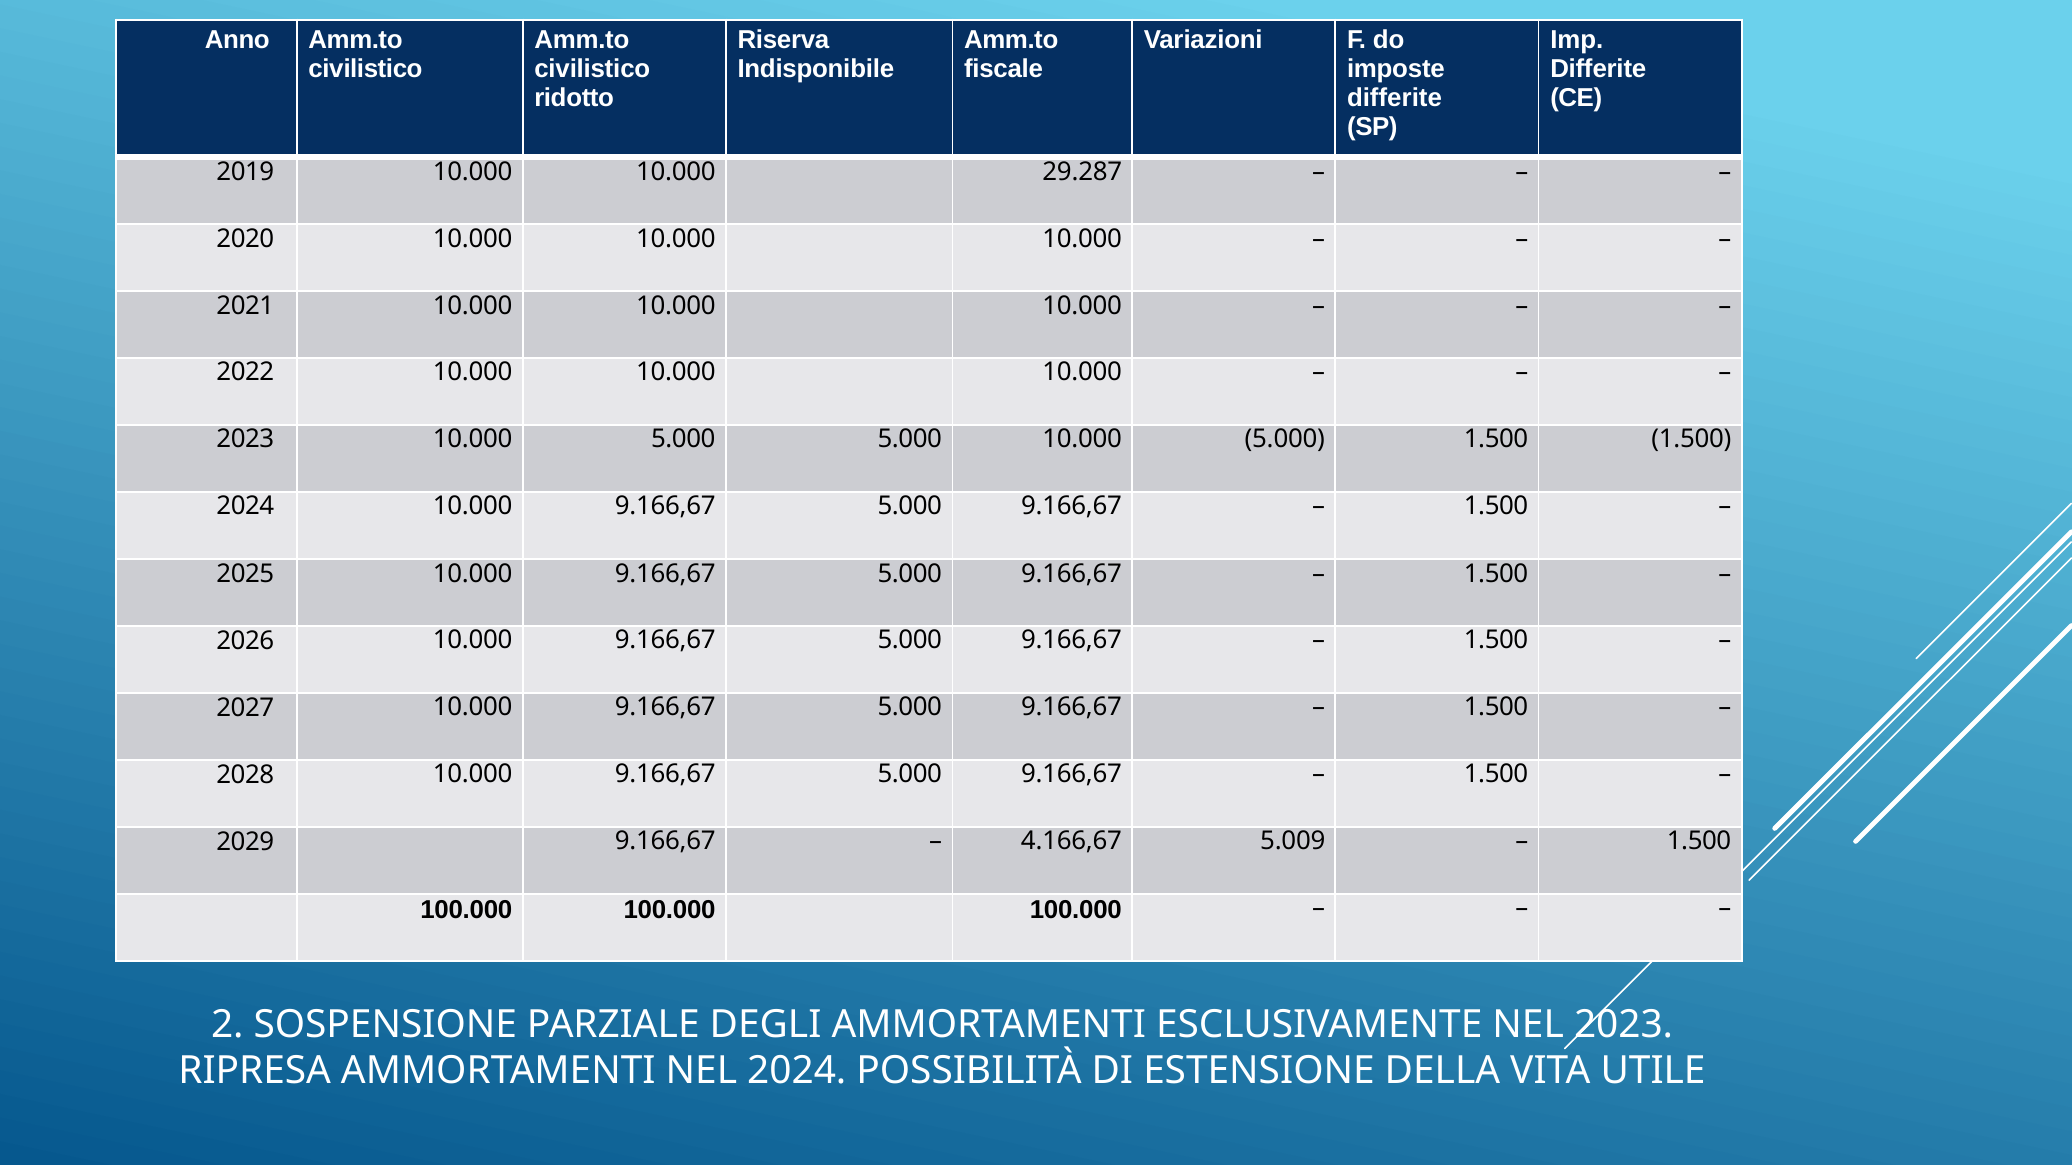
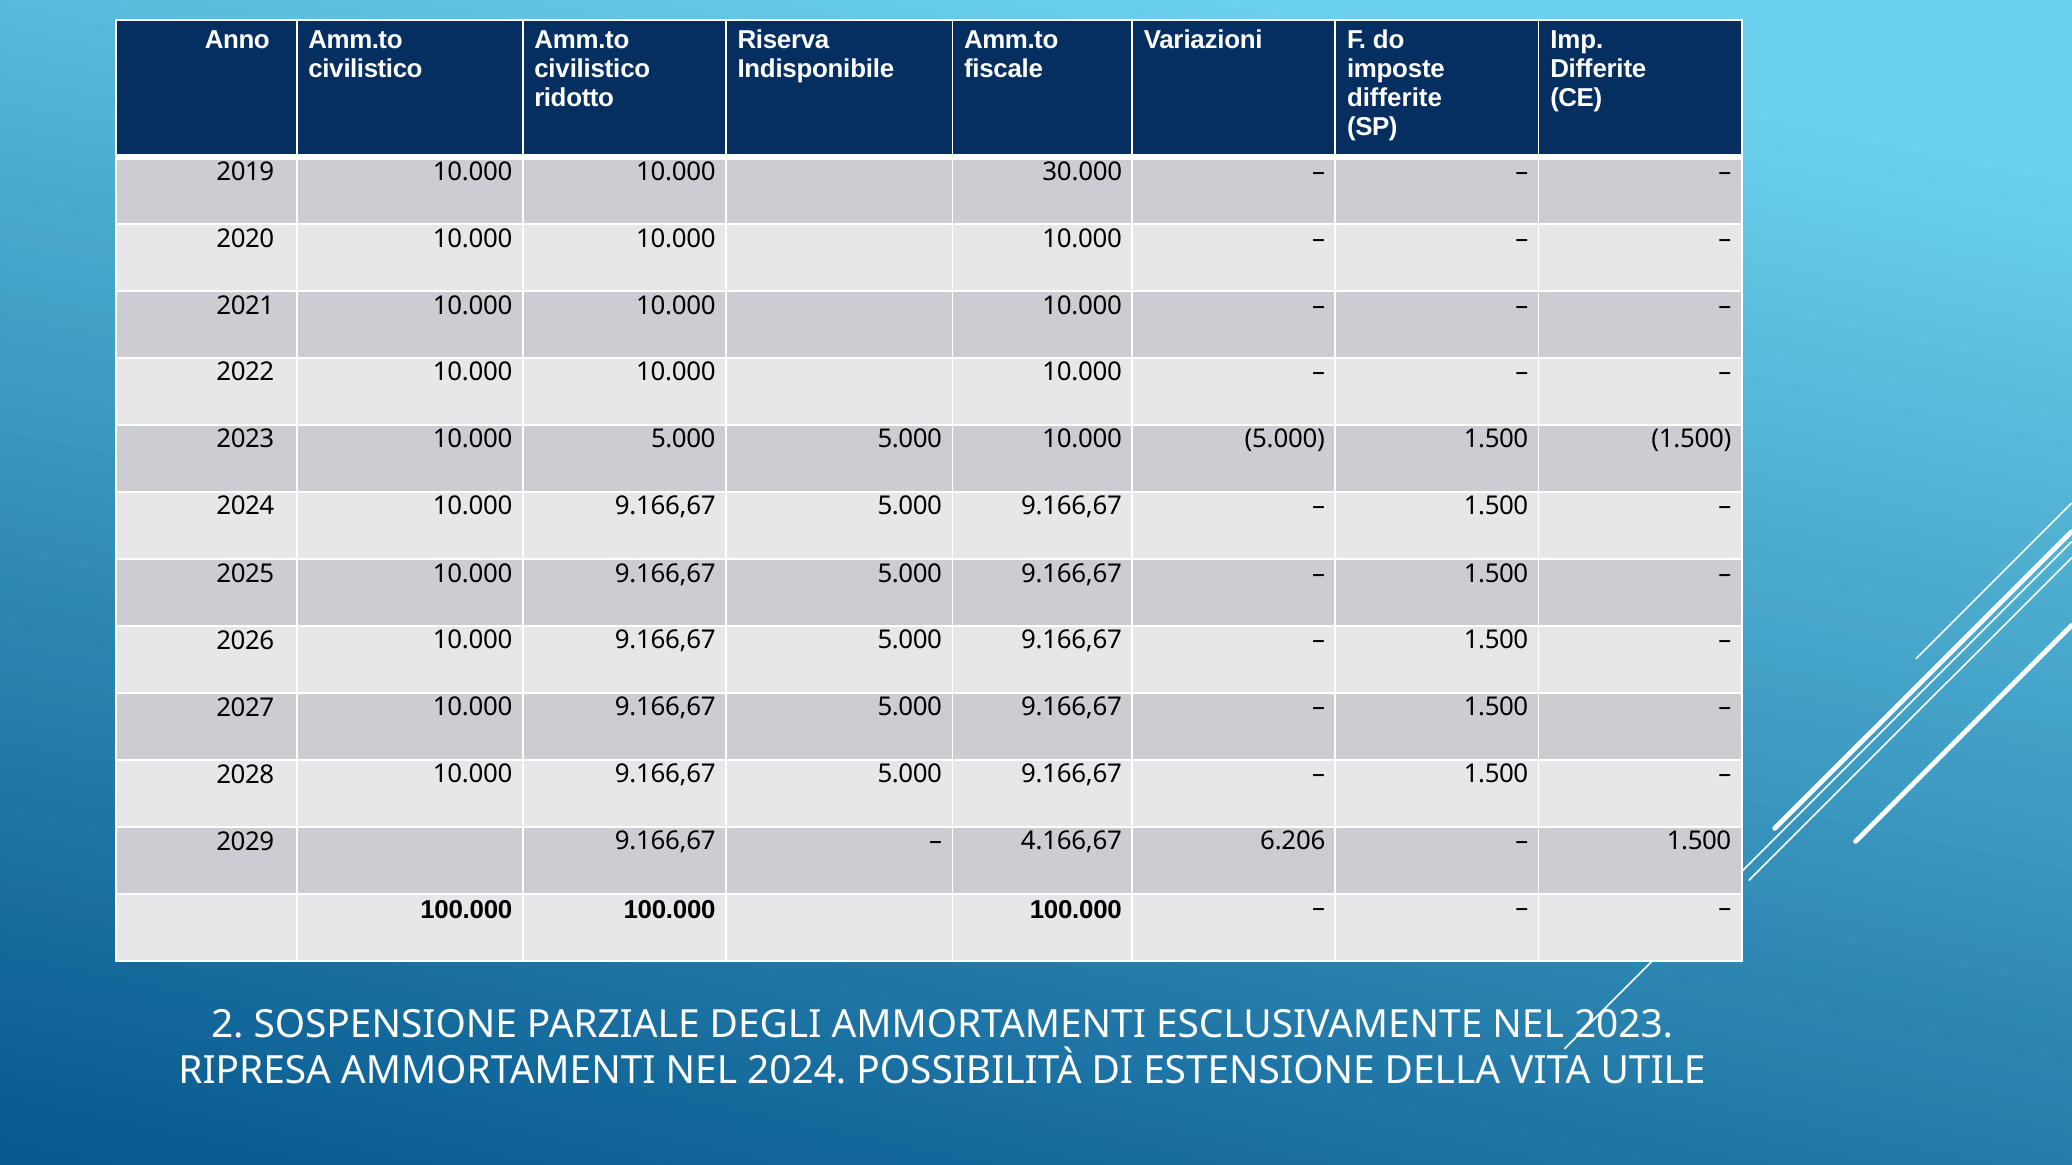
29.287: 29.287 -> 30.000
5.009: 5.009 -> 6.206
